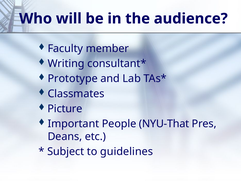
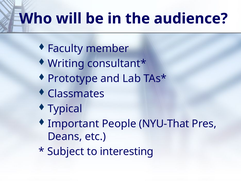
Picture: Picture -> Typical
guidelines: guidelines -> interesting
